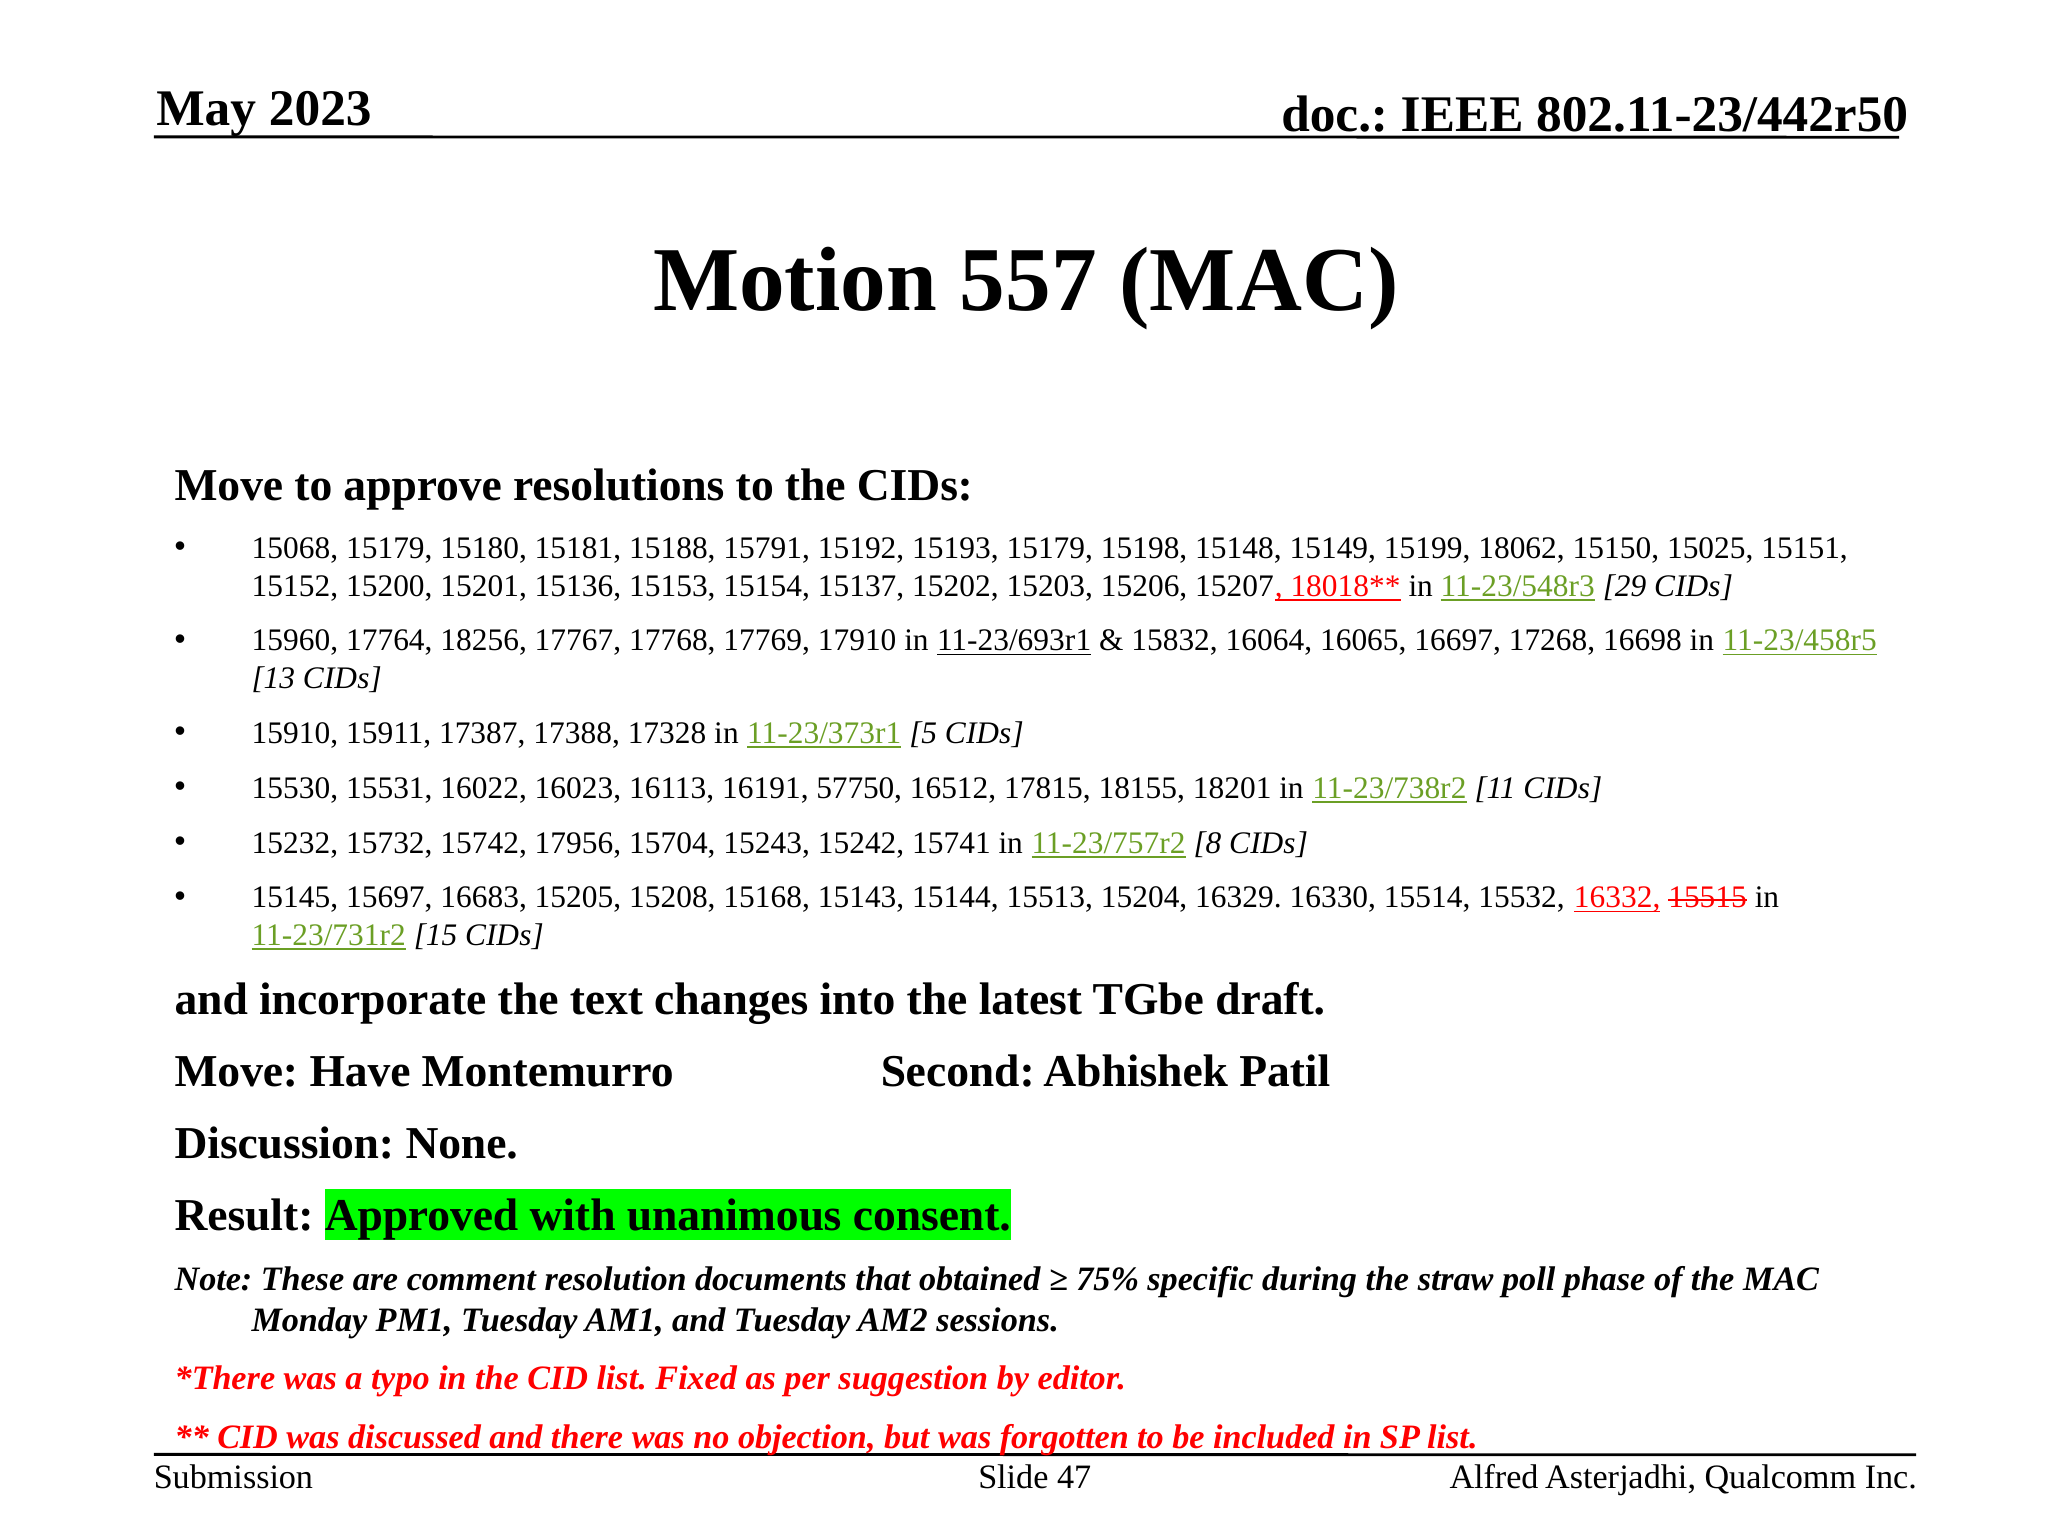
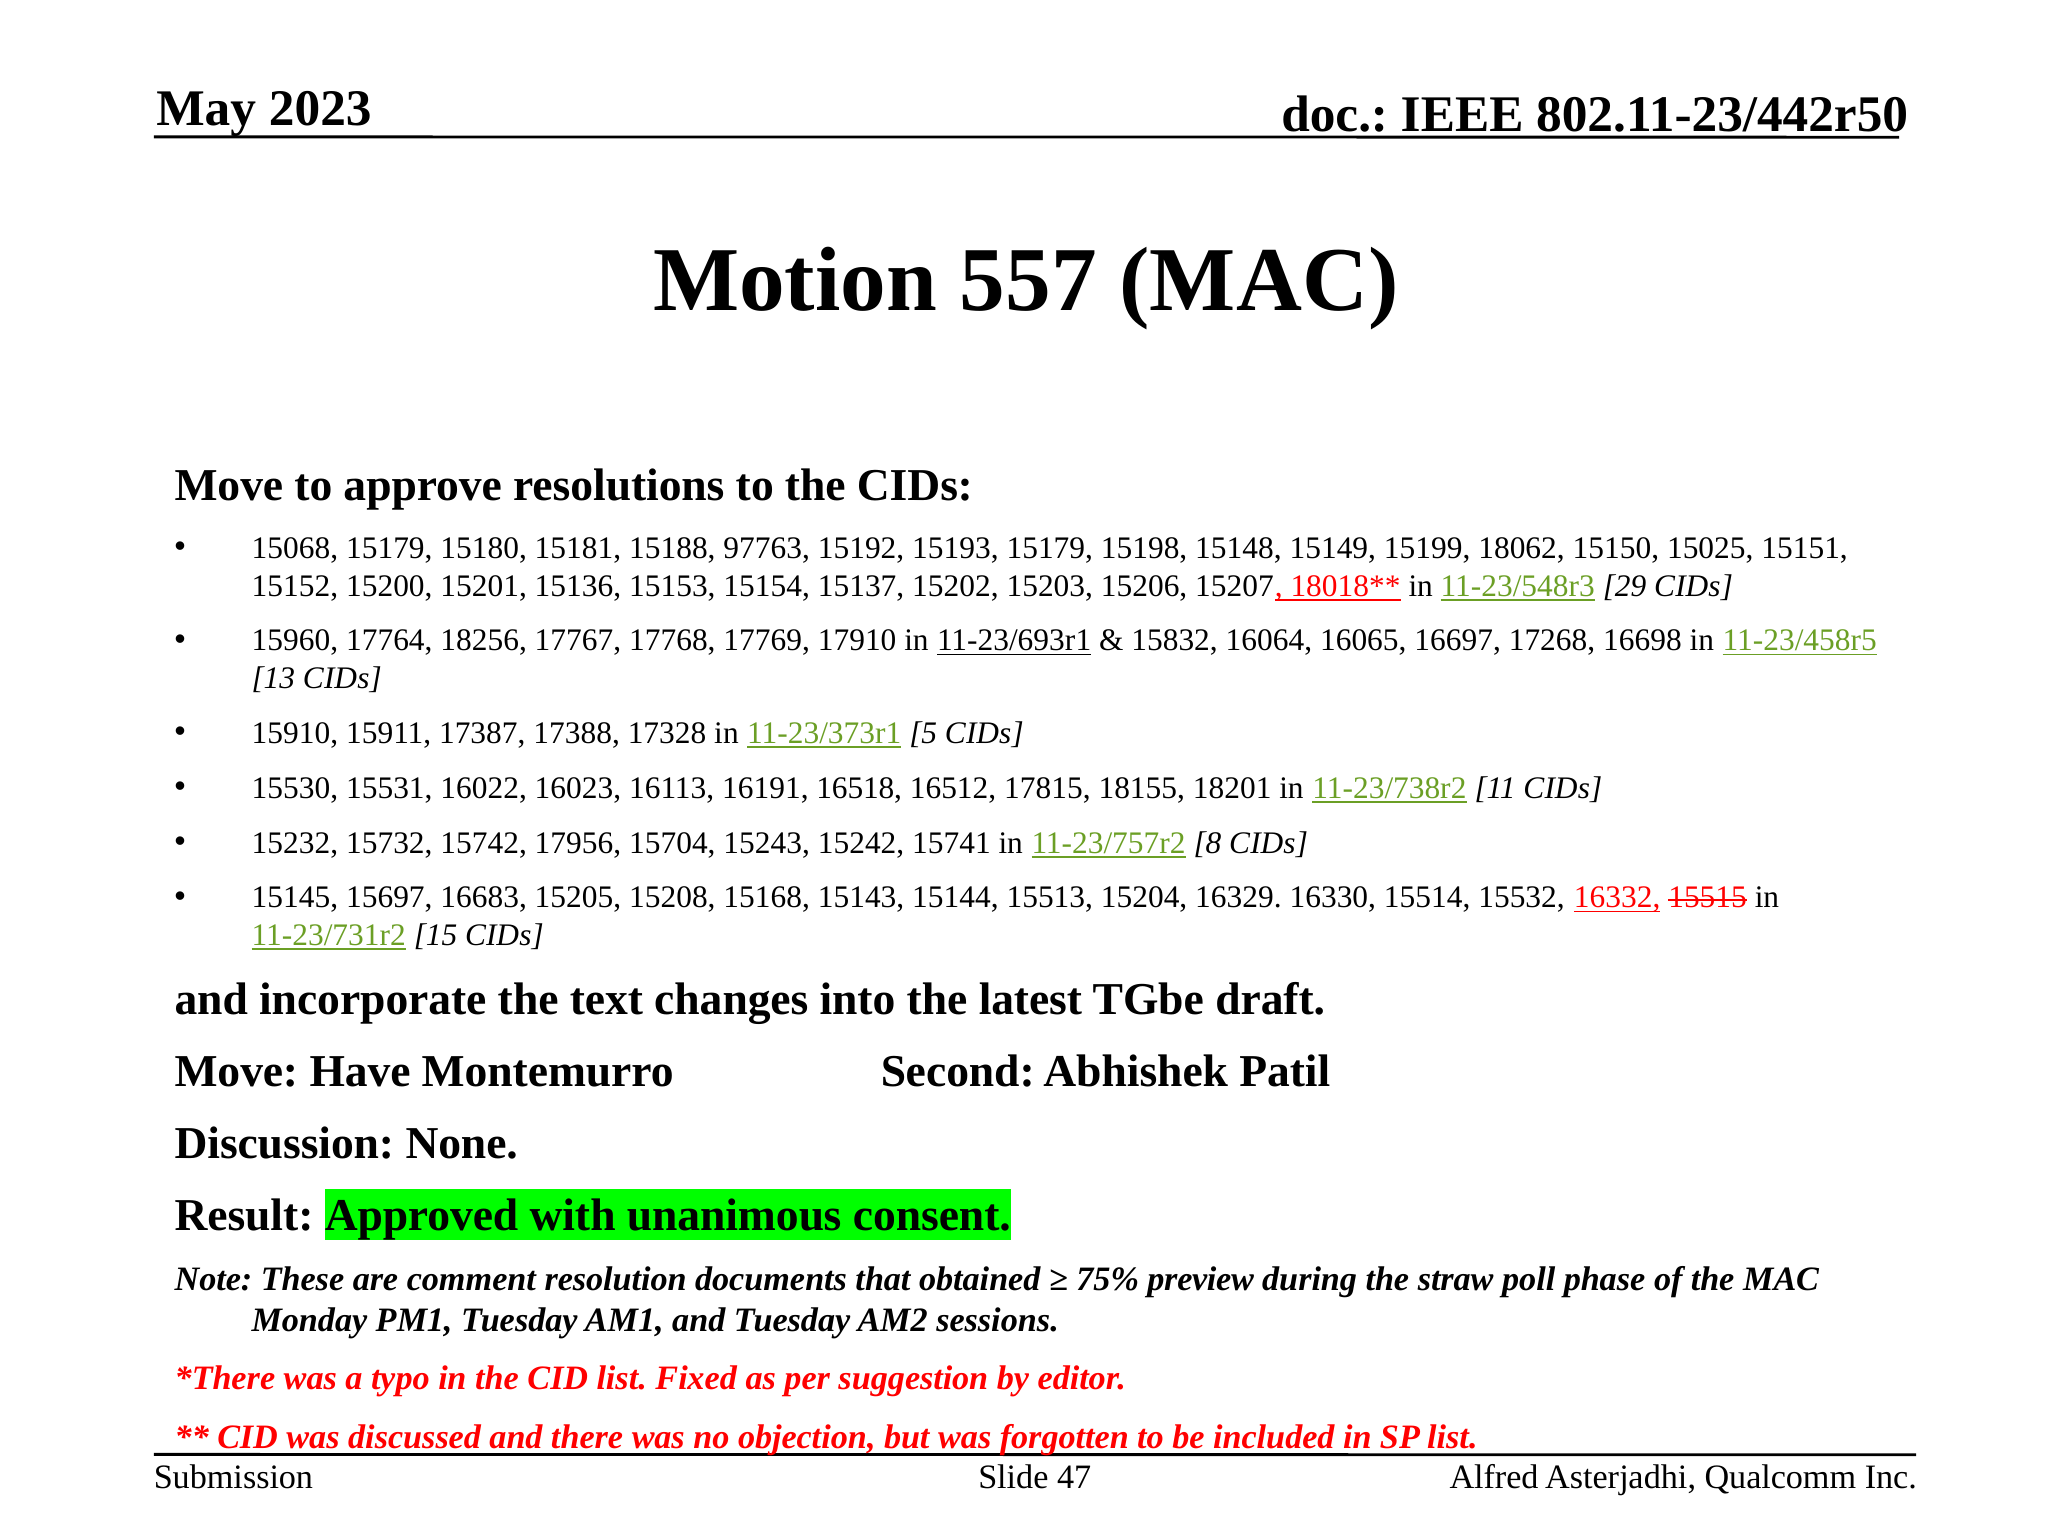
15791: 15791 -> 97763
57750: 57750 -> 16518
specific: specific -> preview
